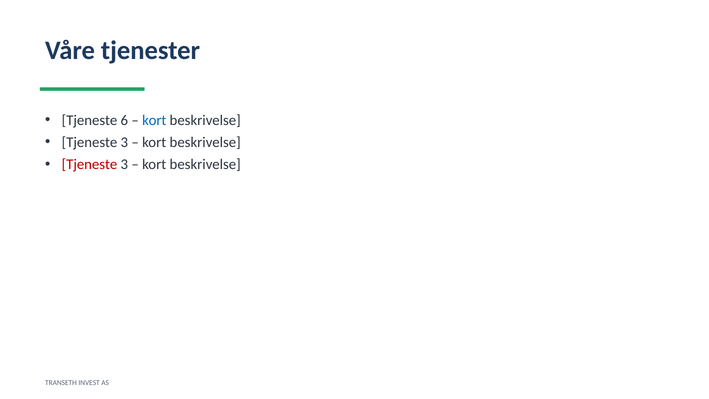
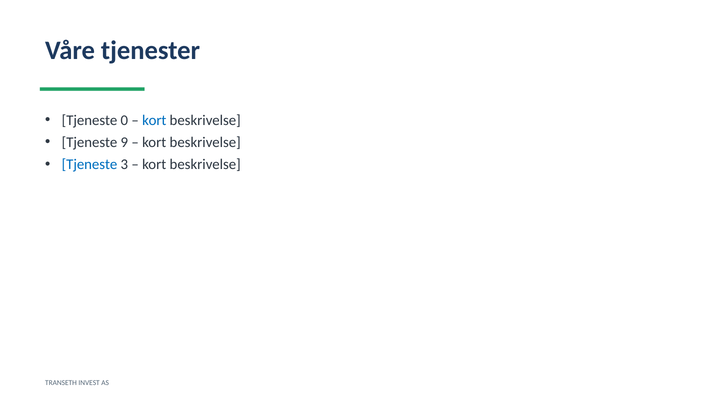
6: 6 -> 0
3 at (124, 142): 3 -> 9
Tjeneste at (90, 164) colour: red -> blue
